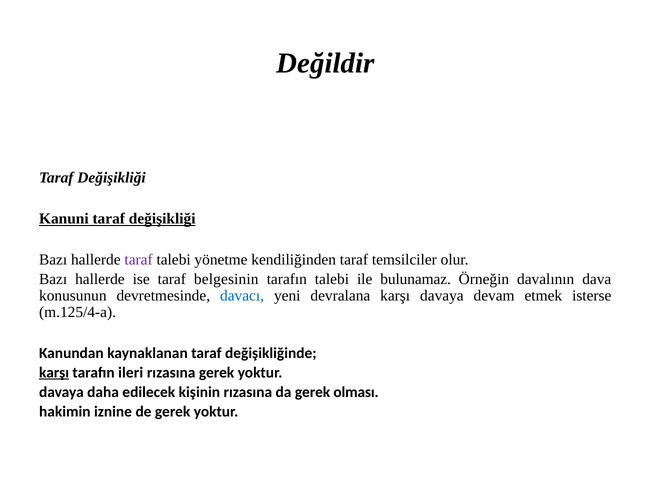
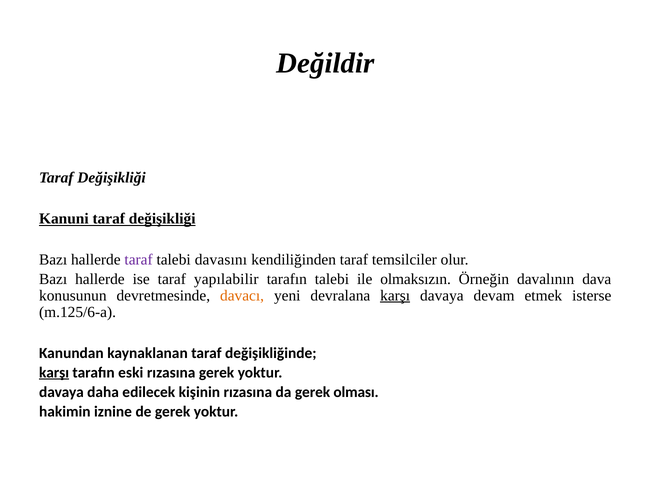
yönetme: yönetme -> davasını
belgesinin: belgesinin -> yapılabilir
bulunamaz: bulunamaz -> olmaksızın
davacı colour: blue -> orange
karşı at (395, 296) underline: none -> present
m.125/4-a: m.125/4-a -> m.125/6-a
ileri: ileri -> eski
